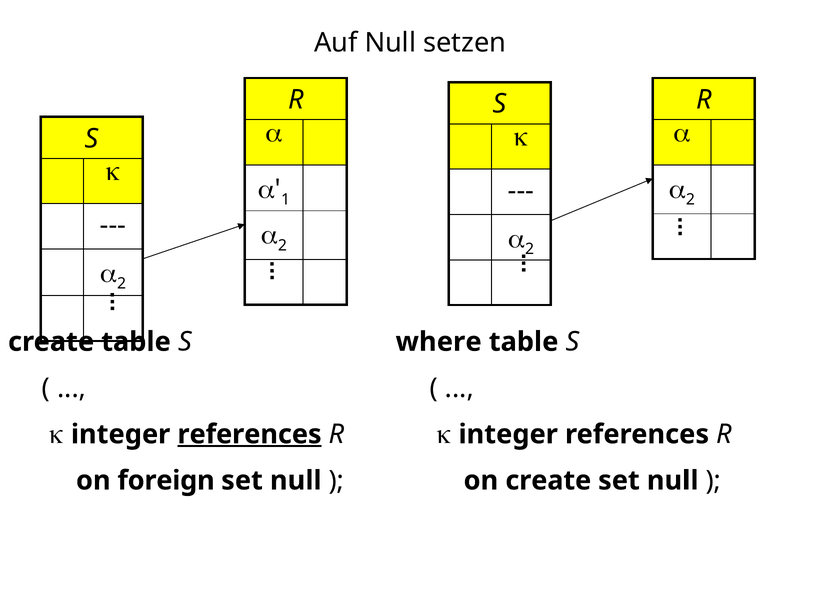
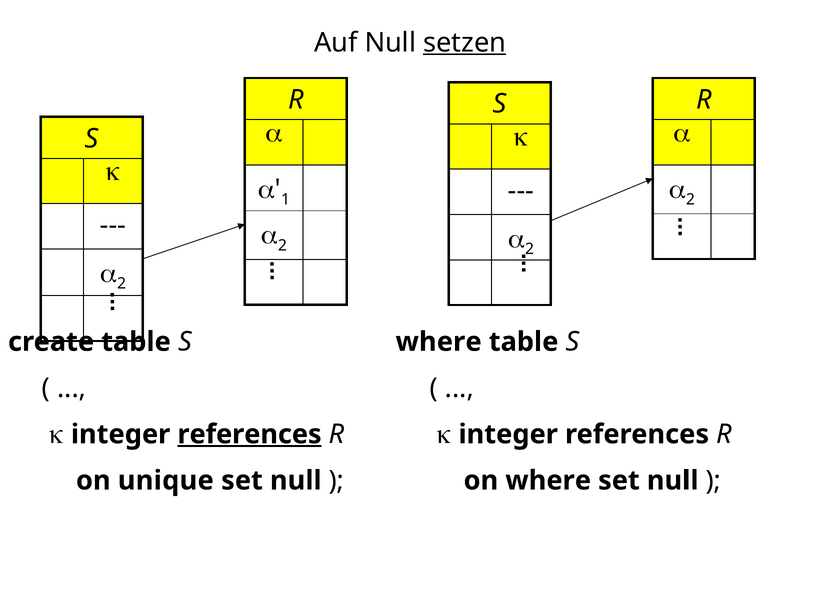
setzen underline: none -> present
foreign: foreign -> unique
on create: create -> where
